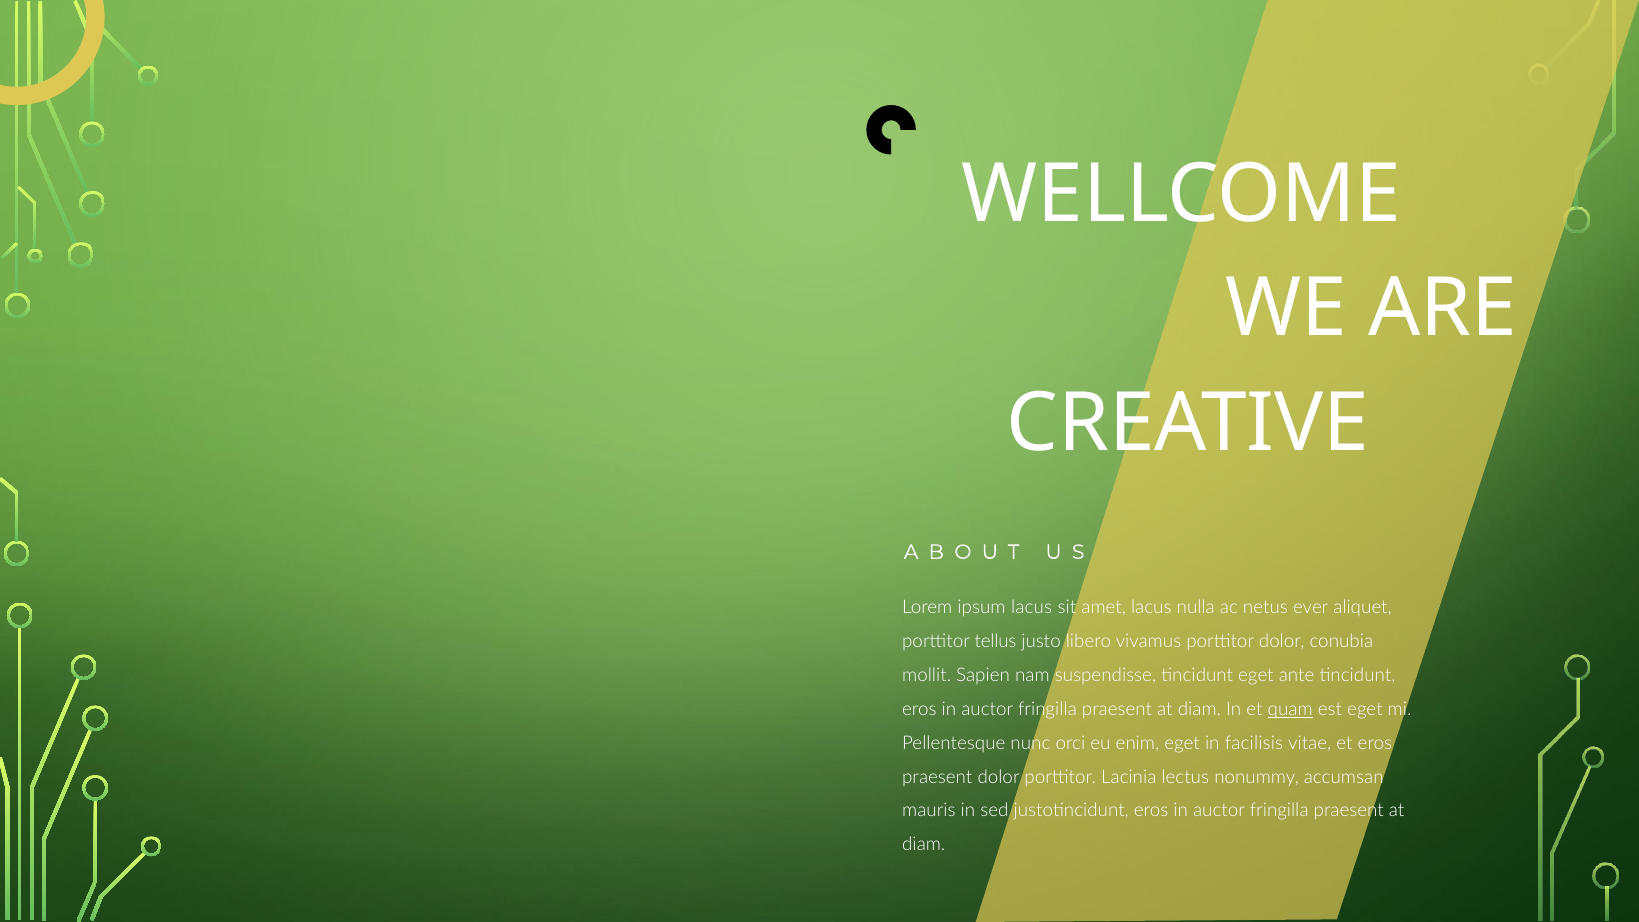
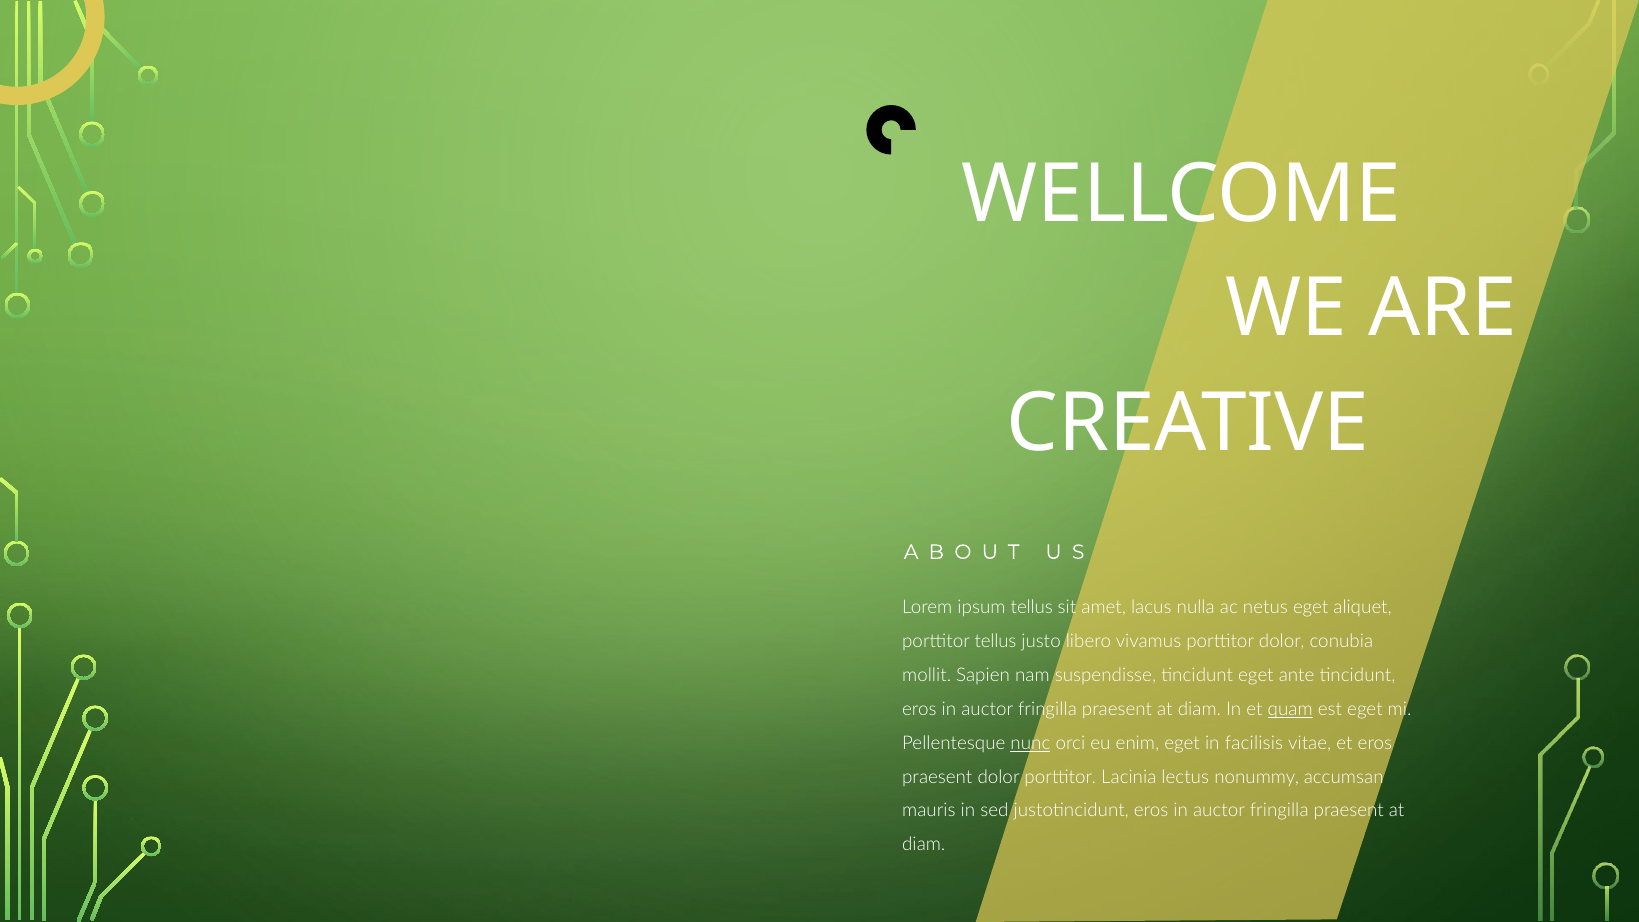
ipsum lacus: lacus -> tellus
netus ever: ever -> eget
nunc underline: none -> present
